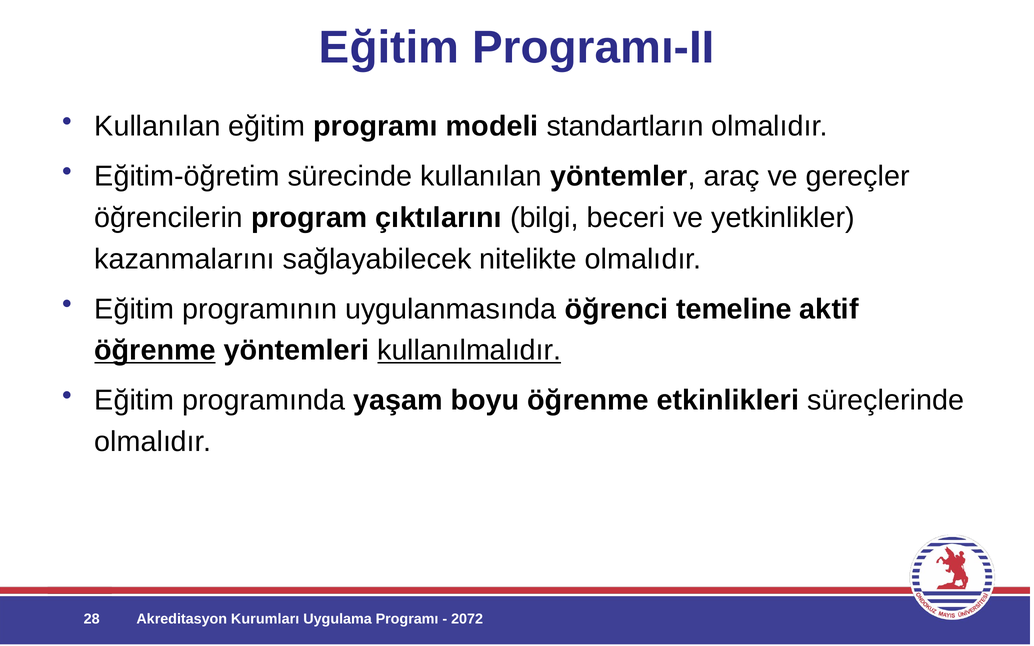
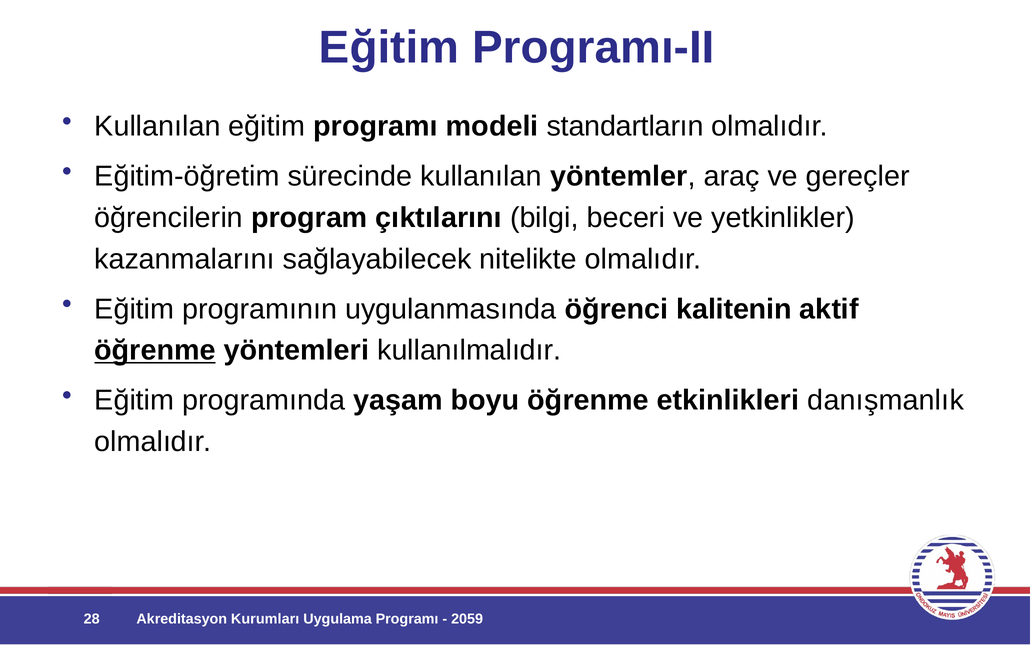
temeline: temeline -> kalitenin
kullanılmalıdır underline: present -> none
süreçlerinde: süreçlerinde -> danışmanlık
2072: 2072 -> 2059
